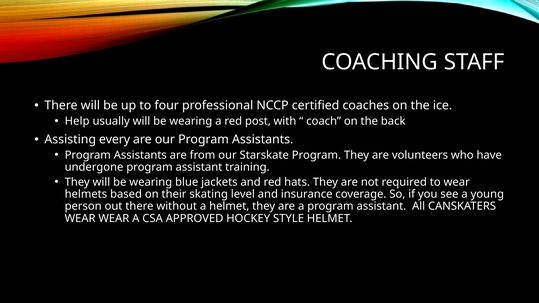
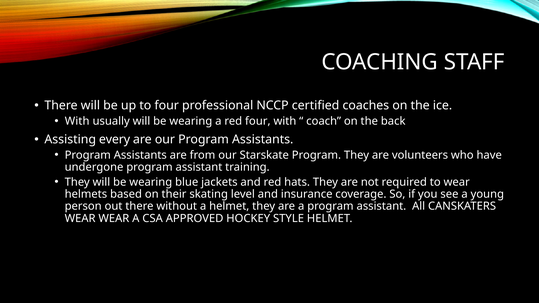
Help at (77, 121): Help -> With
red post: post -> four
